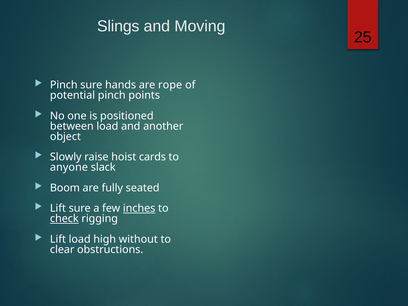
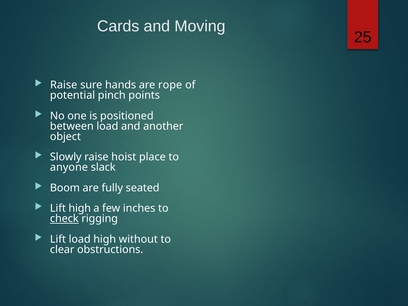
Slings: Slings -> Cards
Pinch at (64, 85): Pinch -> Raise
cards: cards -> place
Lift sure: sure -> high
inches underline: present -> none
